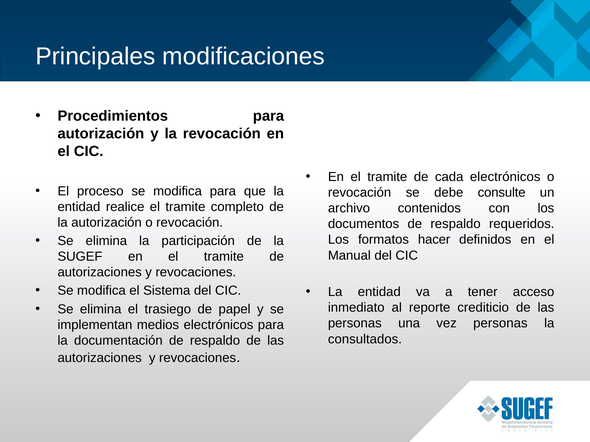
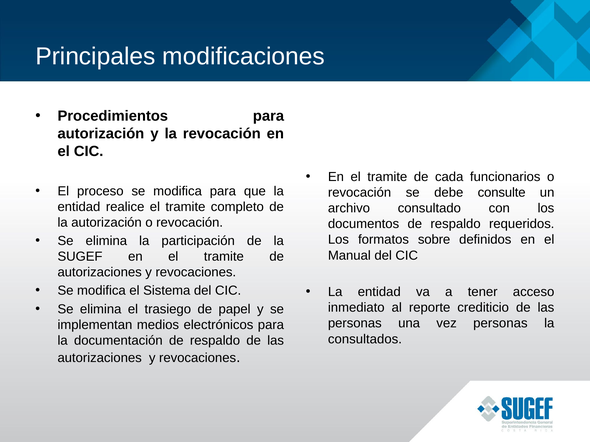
cada electrónicos: electrónicos -> funcionarios
contenidos: contenidos -> consultado
hacer: hacer -> sobre
